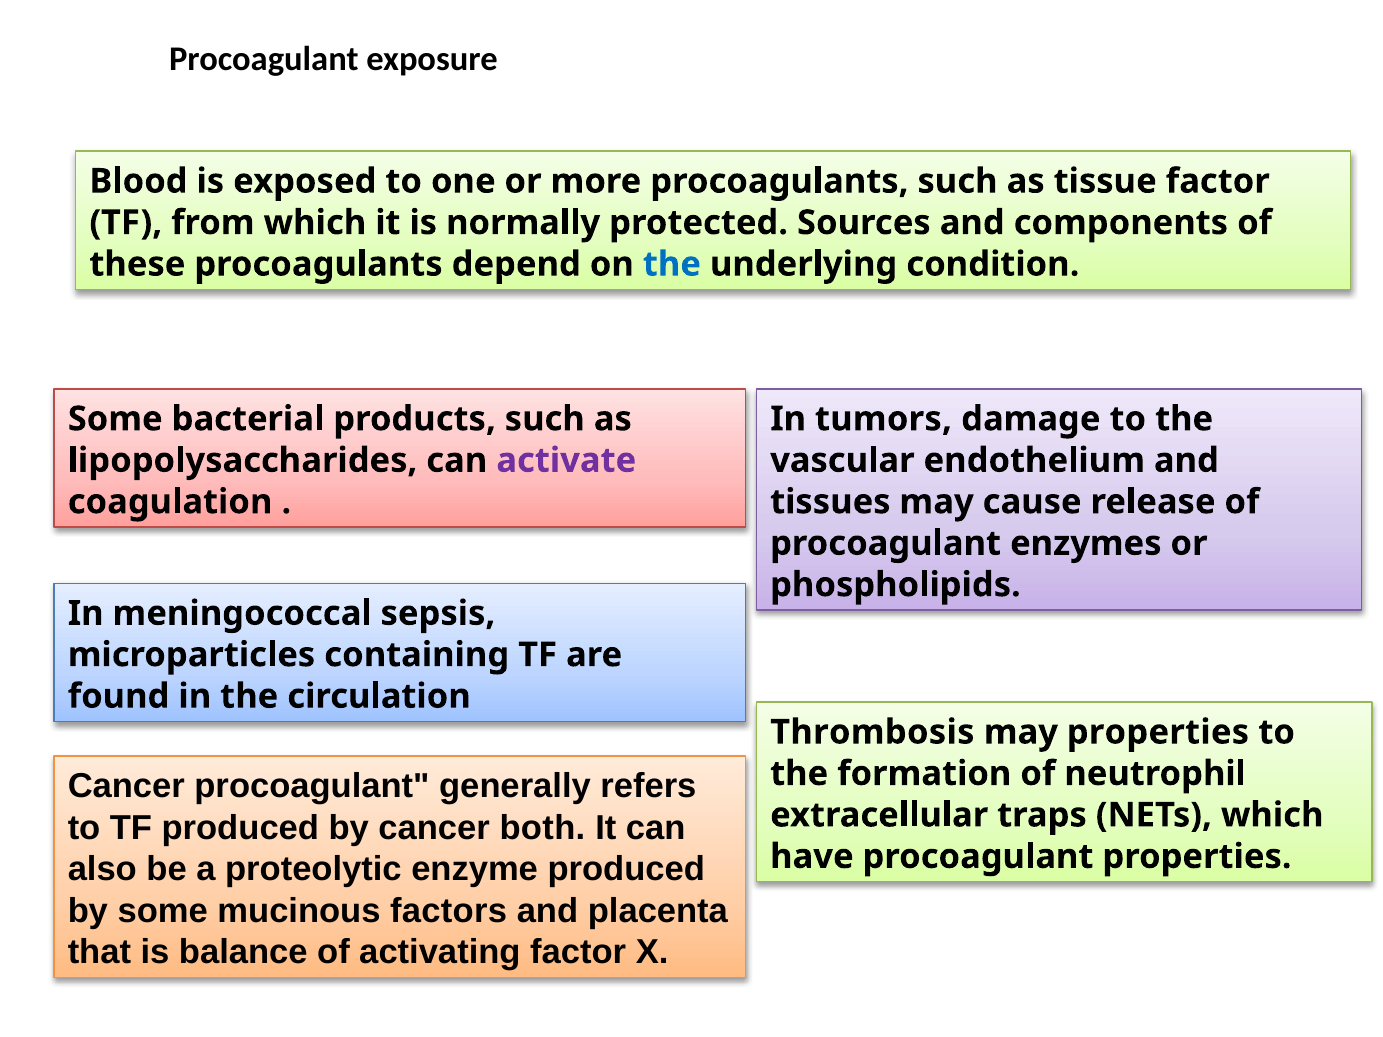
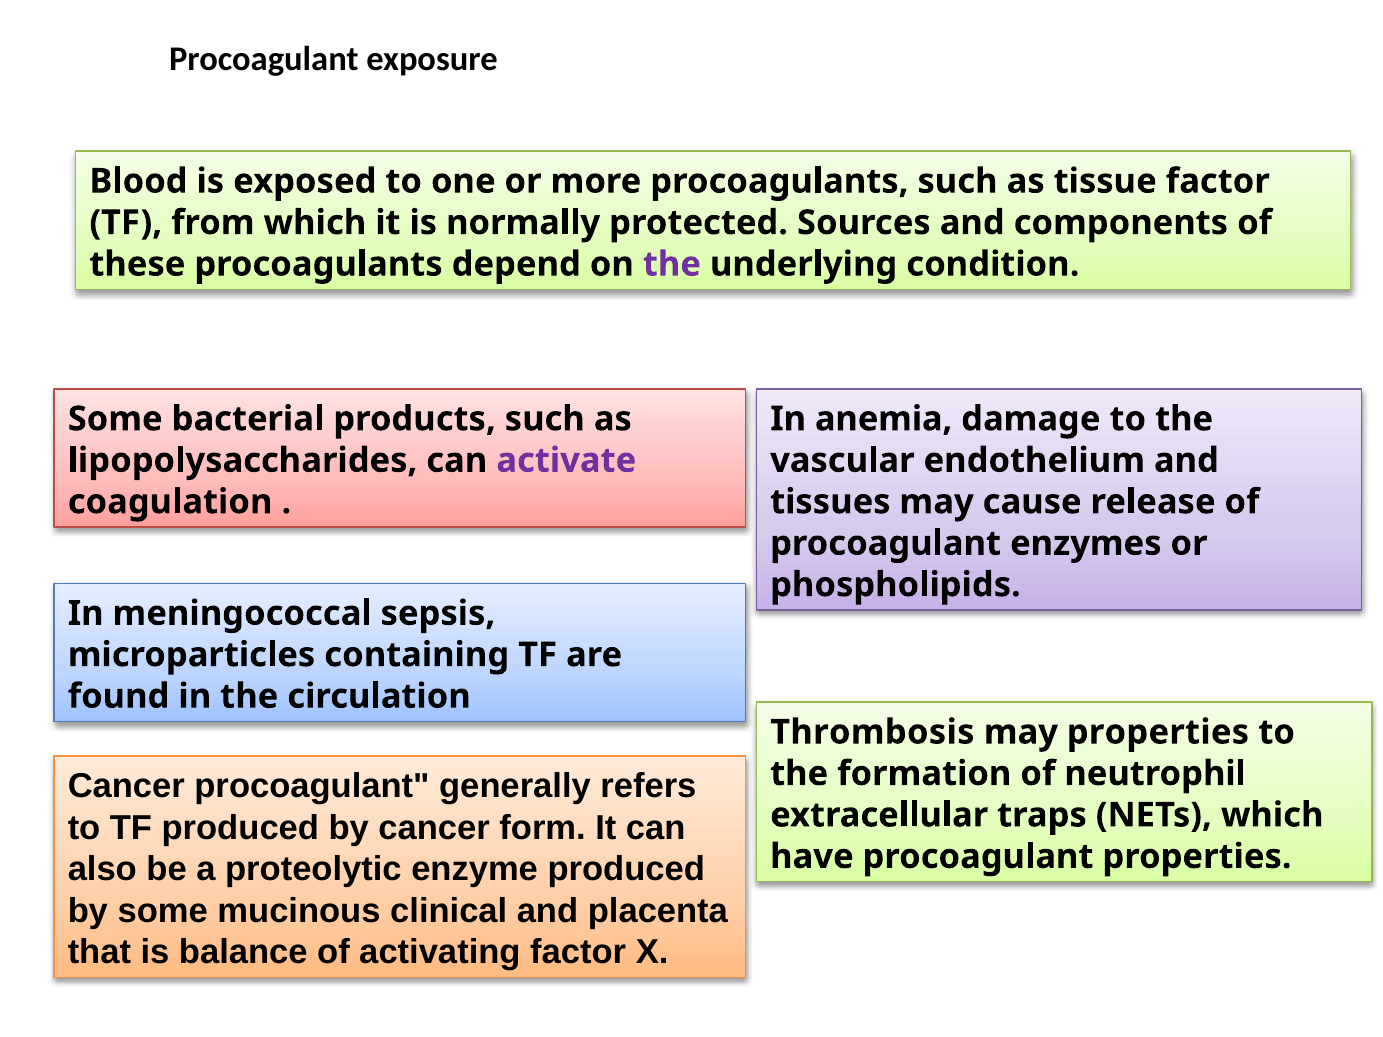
the at (672, 264) colour: blue -> purple
tumors: tumors -> anemia
both: both -> form
factors: factors -> clinical
